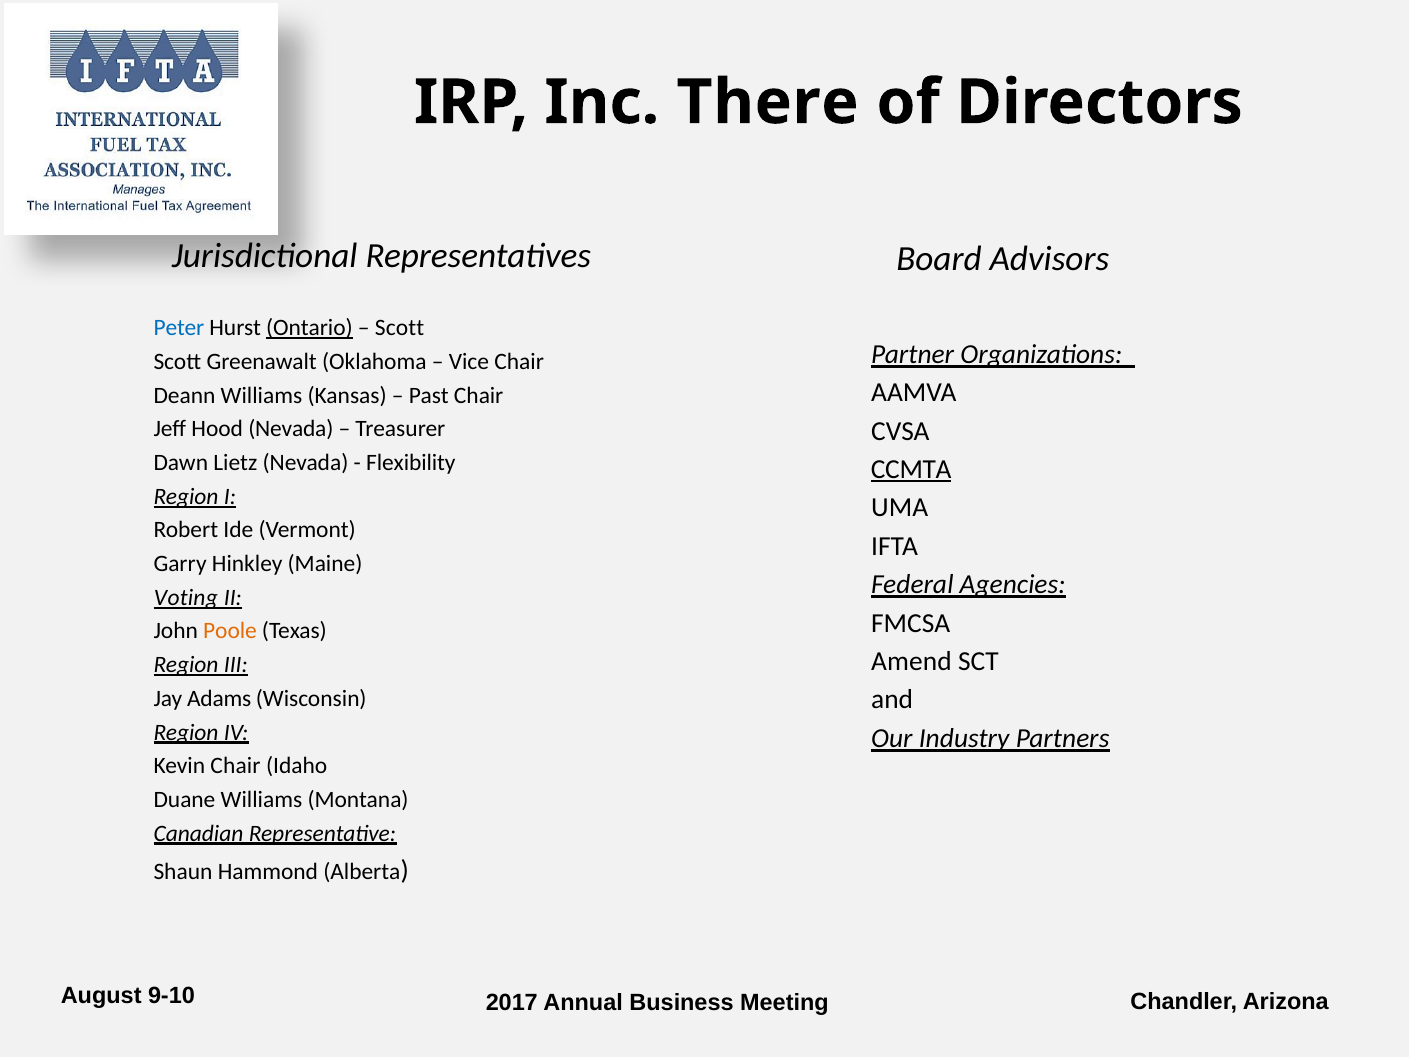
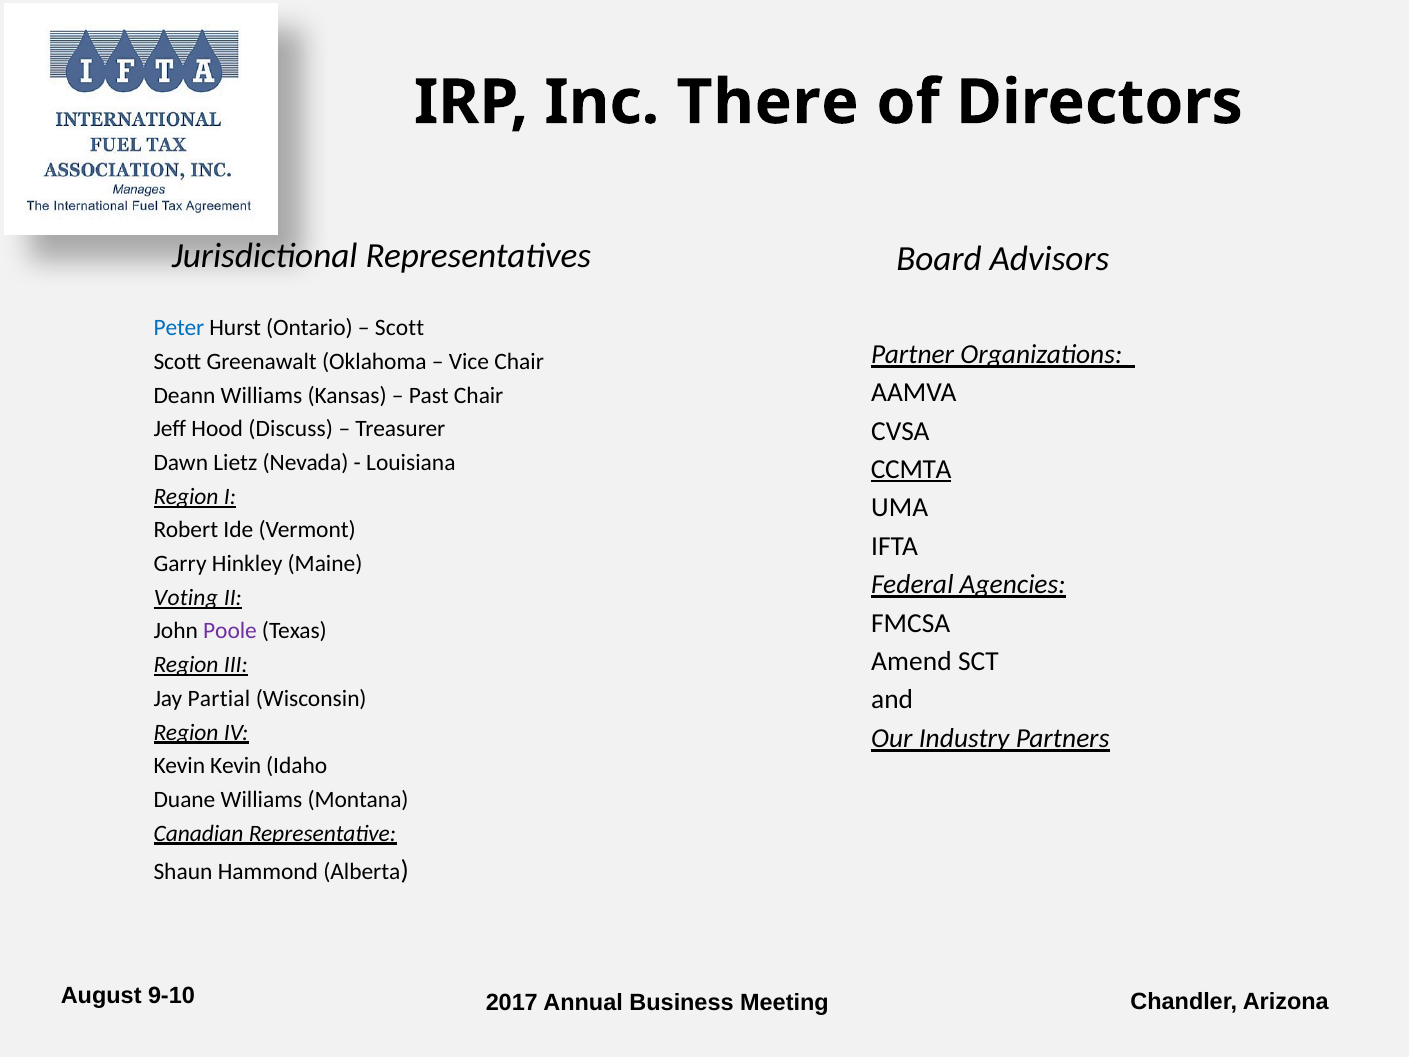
Ontario underline: present -> none
Hood Nevada: Nevada -> Discuss
Flexibility: Flexibility -> Louisiana
Poole colour: orange -> purple
Adams: Adams -> Partial
Kevin Chair: Chair -> Kevin
